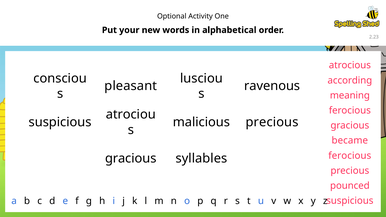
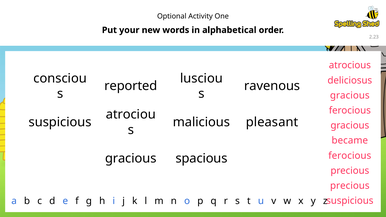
according: according -> deliciosus
pleasant: pleasant -> reported
meaning at (350, 95): meaning -> gracious
precious at (272, 122): precious -> pleasant
syllables: syllables -> spacious
pounced at (350, 186): pounced -> precious
